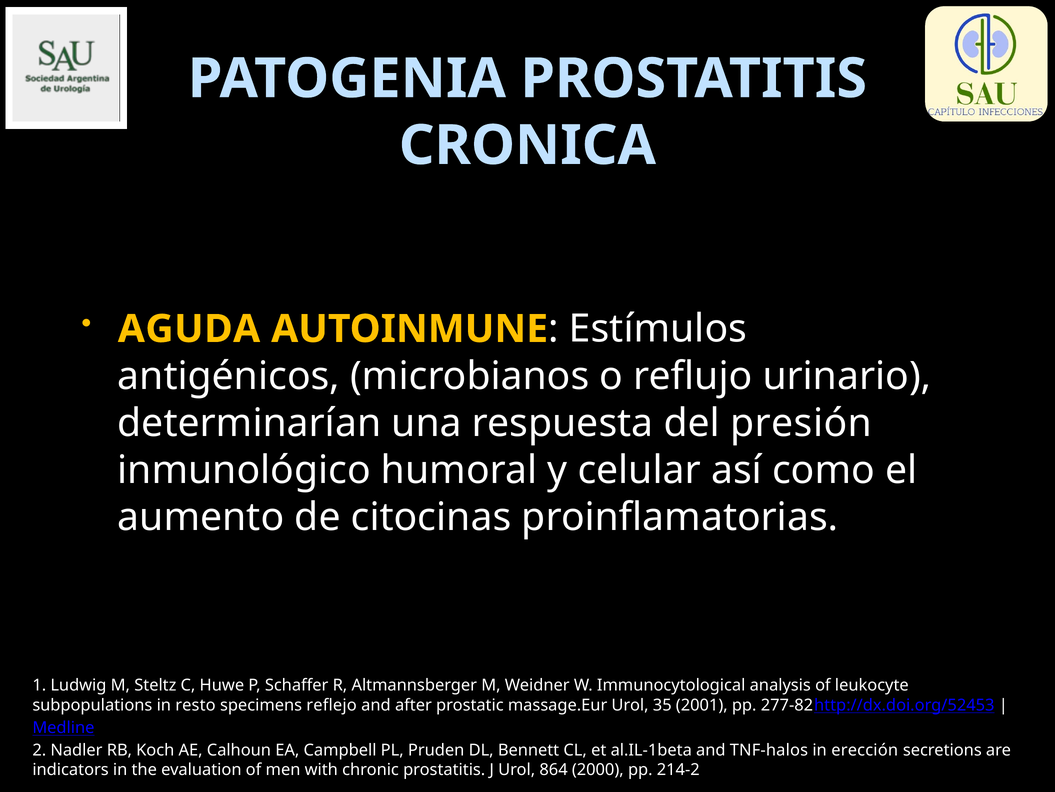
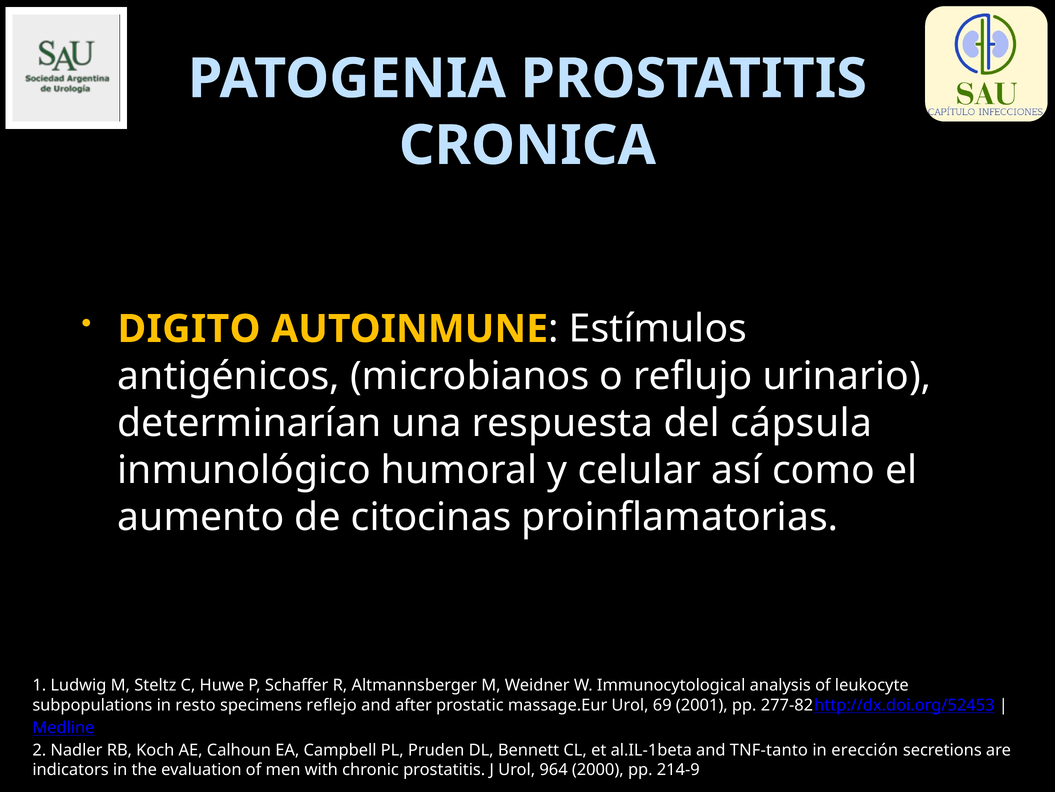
AGUDA: AGUDA -> DIGITO
presión: presión -> cápsula
35: 35 -> 69
TNF-halos: TNF-halos -> TNF-tanto
864: 864 -> 964
214-2: 214-2 -> 214-9
